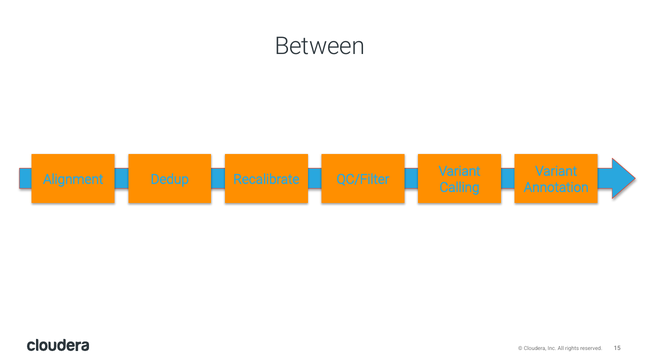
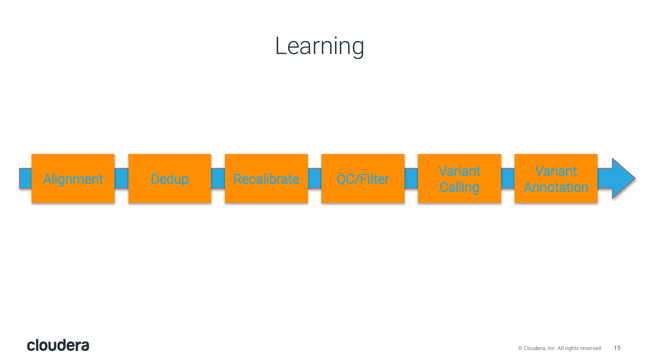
Between: Between -> Learning
